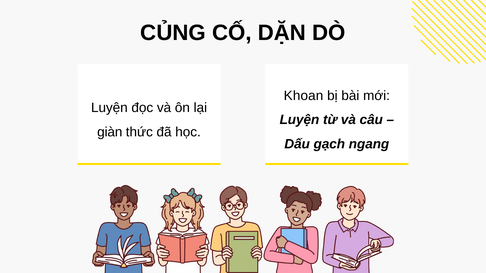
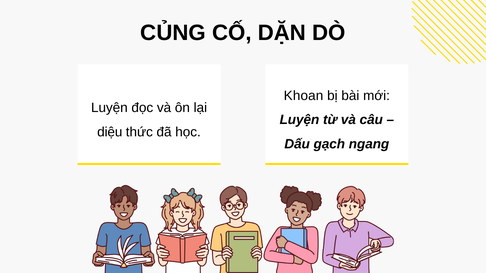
giàn: giàn -> diệu
